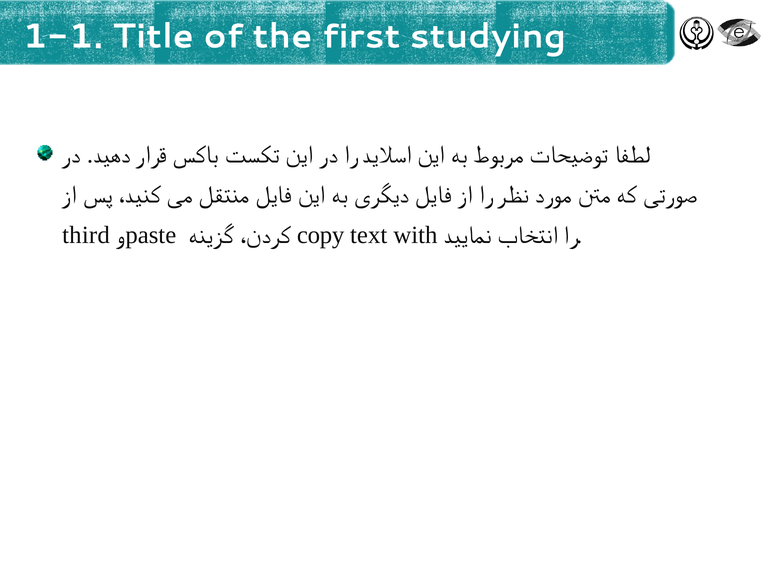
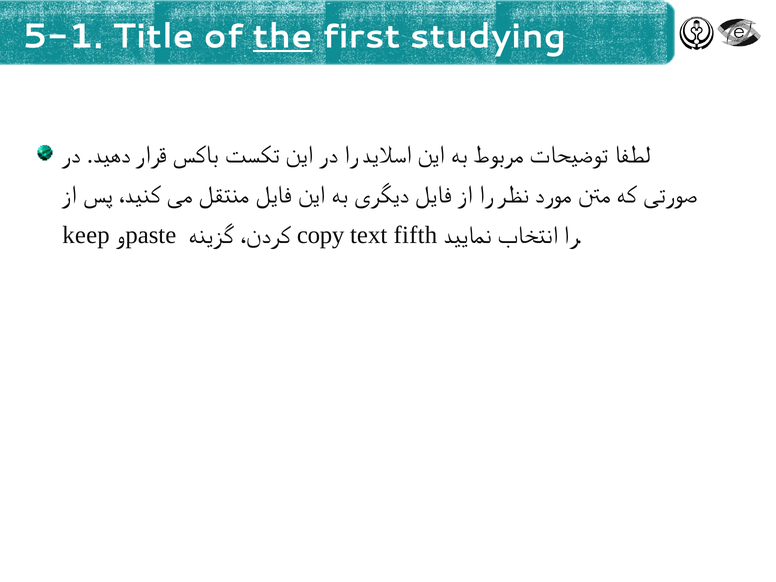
1-1: 1-1 -> 5-1
the underline: none -> present
third: third -> keep
with: with -> fifth
